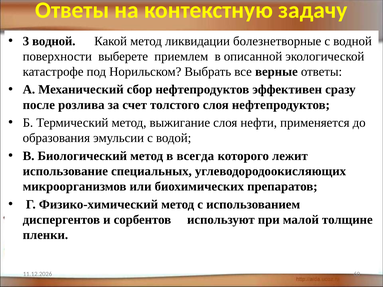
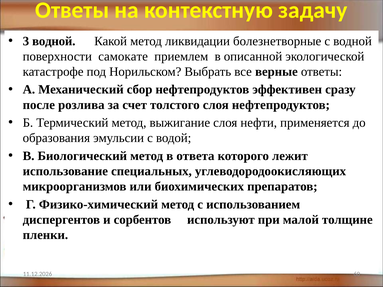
выберете: выберете -> самокате
всегда: всегда -> ответа
